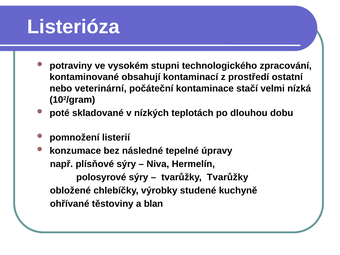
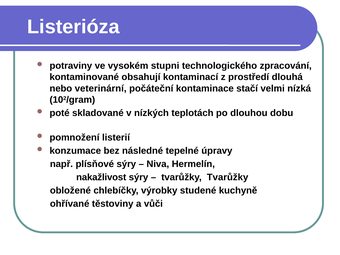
ostatní: ostatní -> dlouhá
polosyrové: polosyrové -> nakažlivost
blan: blan -> vůči
